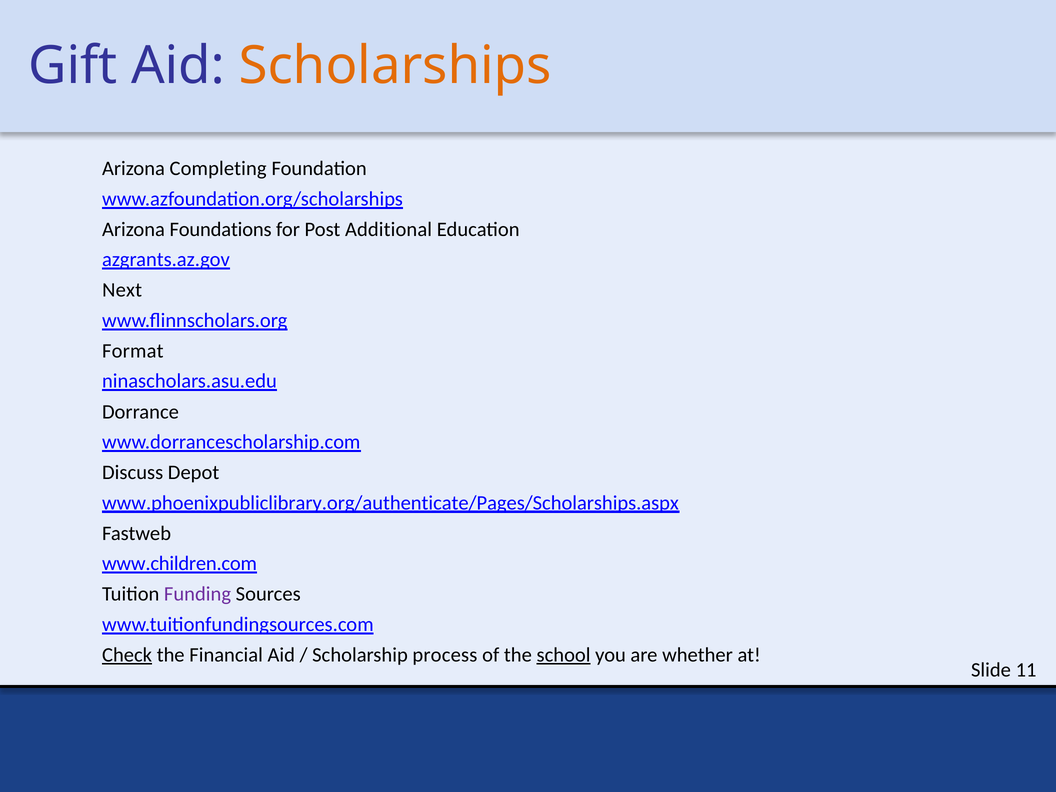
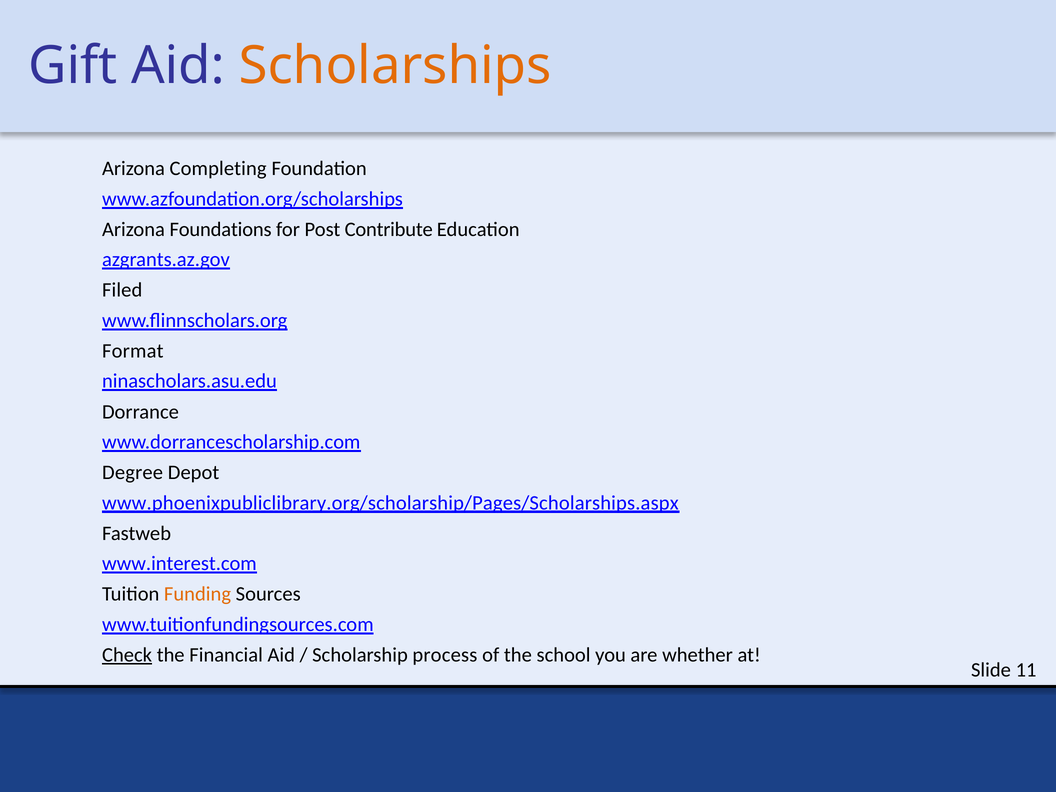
Additional: Additional -> Contribute
Next: Next -> Filed
Discuss: Discuss -> Degree
www.phoenixpubliclibrary.org/authenticate/Pages/Scholarships.aspx: www.phoenixpubliclibrary.org/authenticate/Pages/Scholarships.aspx -> www.phoenixpubliclibrary.org/scholarship/Pages/Scholarships.aspx
www.children.com: www.children.com -> www.interest.com
Funding colour: purple -> orange
school underline: present -> none
